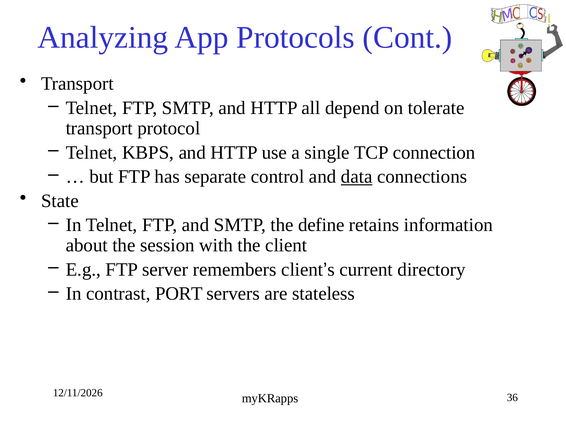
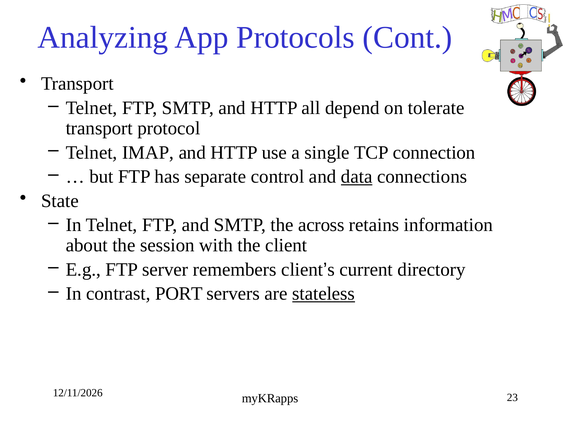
KBPS: KBPS -> IMAP
define: define -> across
stateless underline: none -> present
36: 36 -> 23
